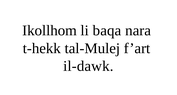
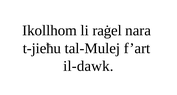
baqa: baqa -> raġel
t-hekk: t-hekk -> t-jieħu
